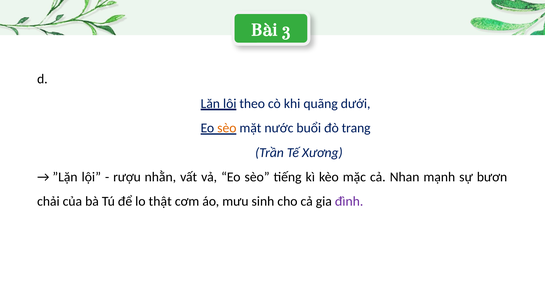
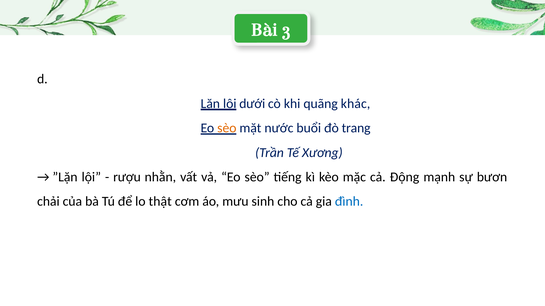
theo: theo -> dưới
dưới: dưới -> khác
Nhan: Nhan -> Động
đình colour: purple -> blue
